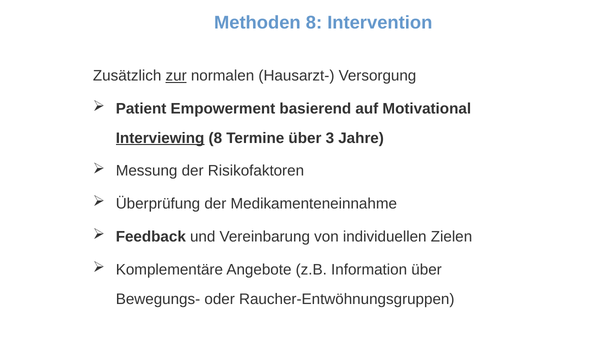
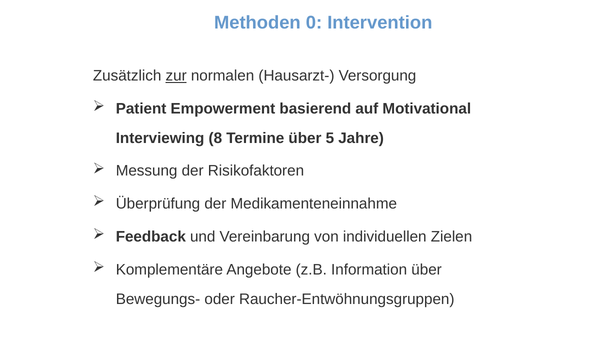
Methoden 8: 8 -> 0
Interviewing underline: present -> none
3: 3 -> 5
